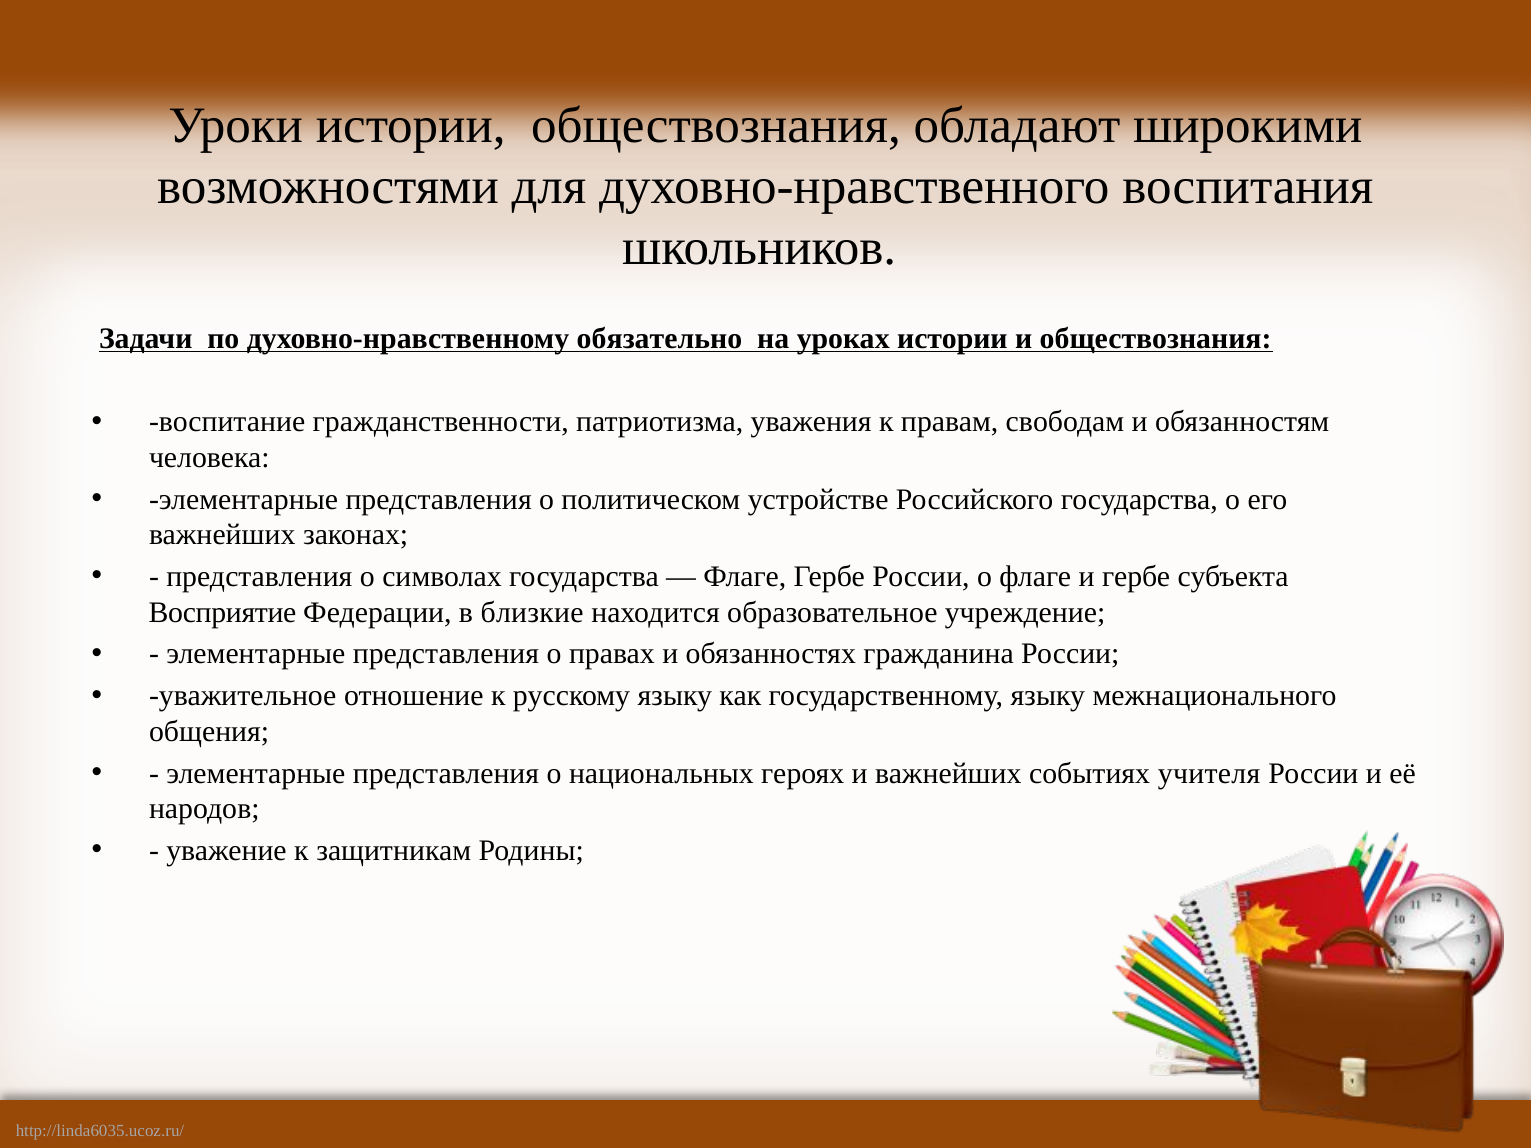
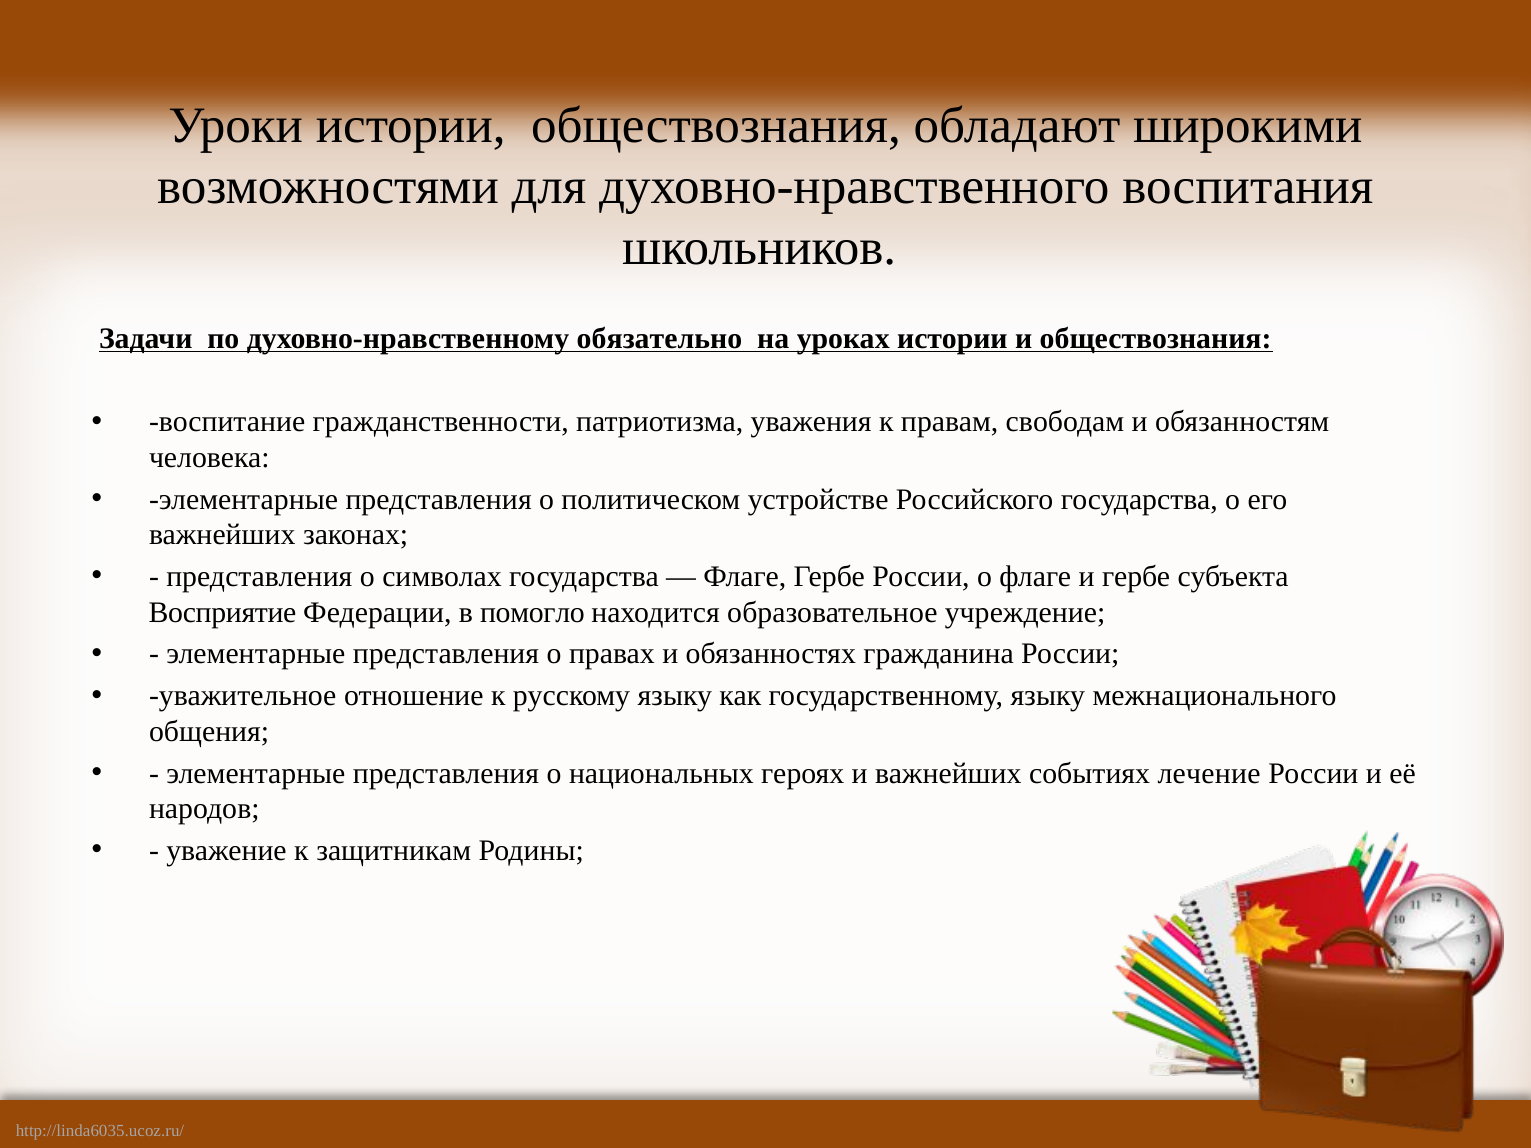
близкие: близкие -> помогло
учителя: учителя -> лечение
